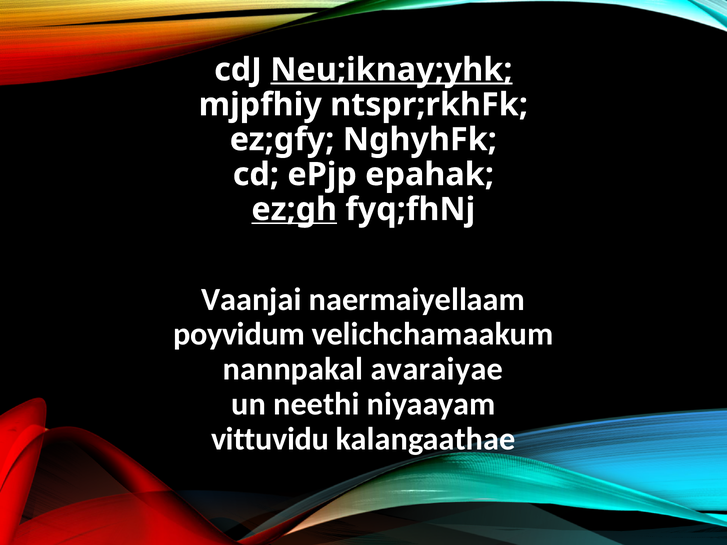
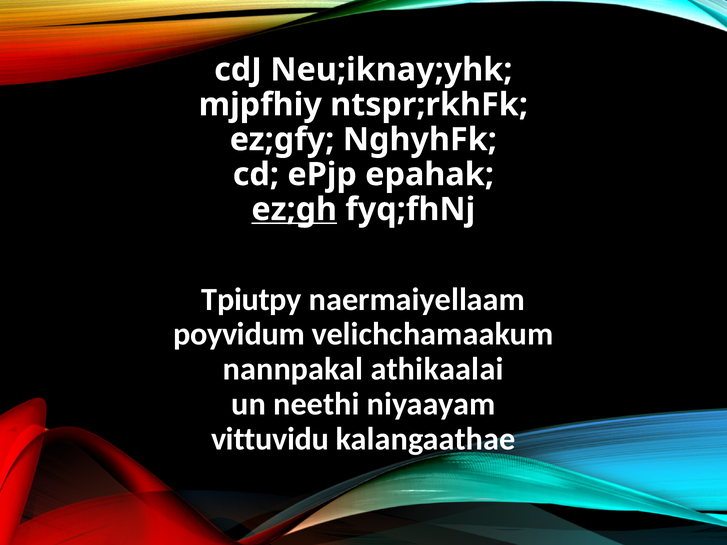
Neu;iknay;yhk underline: present -> none
Vaanjai: Vaanjai -> Tpiutpy
avaraiyae: avaraiyae -> athikaalai
